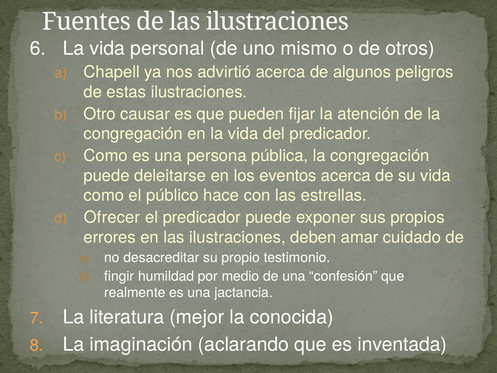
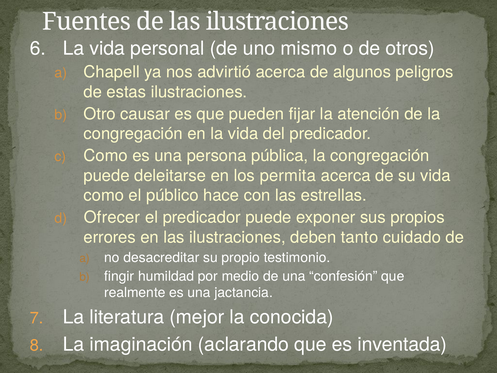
eventos: eventos -> permita
amar: amar -> tanto
